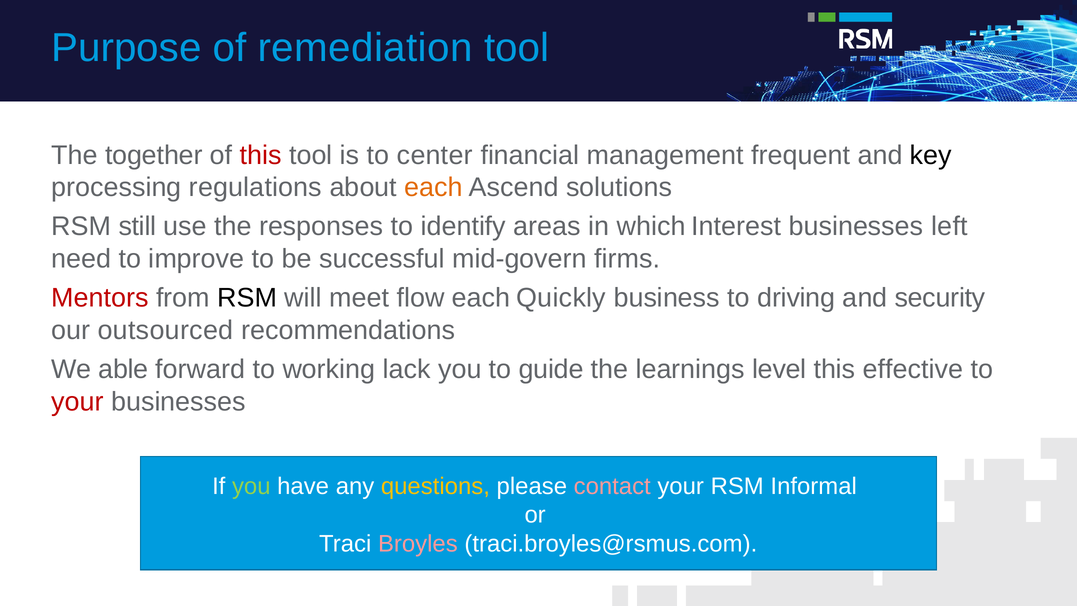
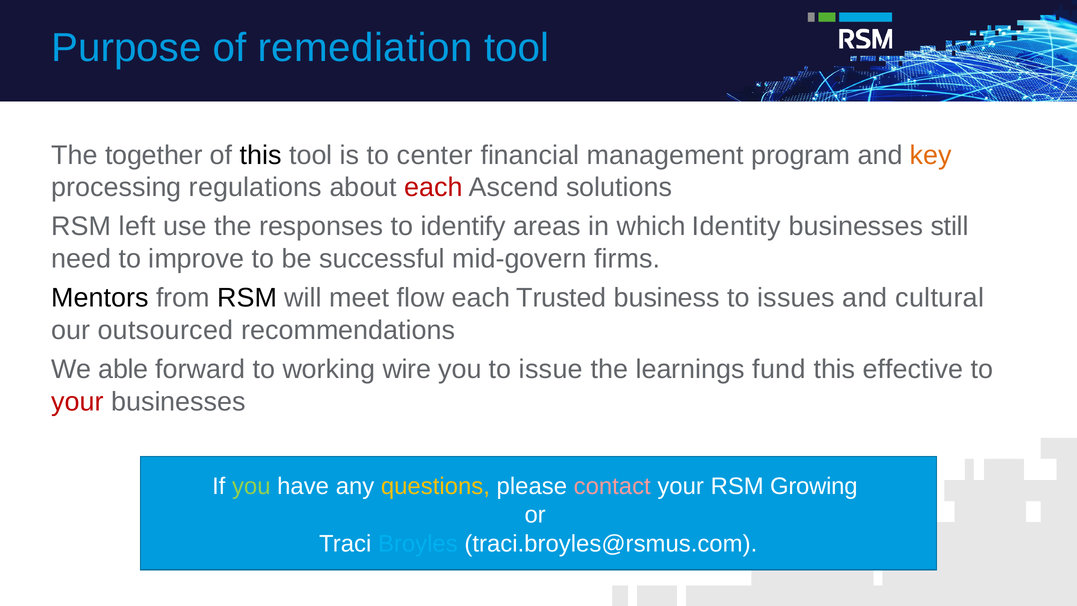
this at (261, 155) colour: red -> black
frequent: frequent -> program
key colour: black -> orange
each at (434, 187) colour: orange -> red
still: still -> left
Interest: Interest -> Identity
left: left -> still
Mentors colour: red -> black
Quickly: Quickly -> Trusted
driving: driving -> issues
security: security -> cultural
lack: lack -> wire
guide: guide -> issue
level: level -> fund
Informal: Informal -> Growing
Broyles colour: pink -> light blue
